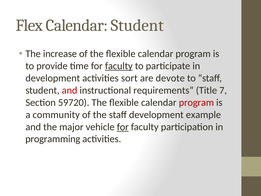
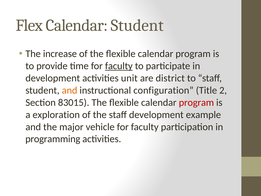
sort: sort -> unit
devote: devote -> district
and at (70, 90) colour: red -> orange
requirements: requirements -> configuration
7: 7 -> 2
59720: 59720 -> 83015
community: community -> exploration
for at (123, 127) underline: present -> none
